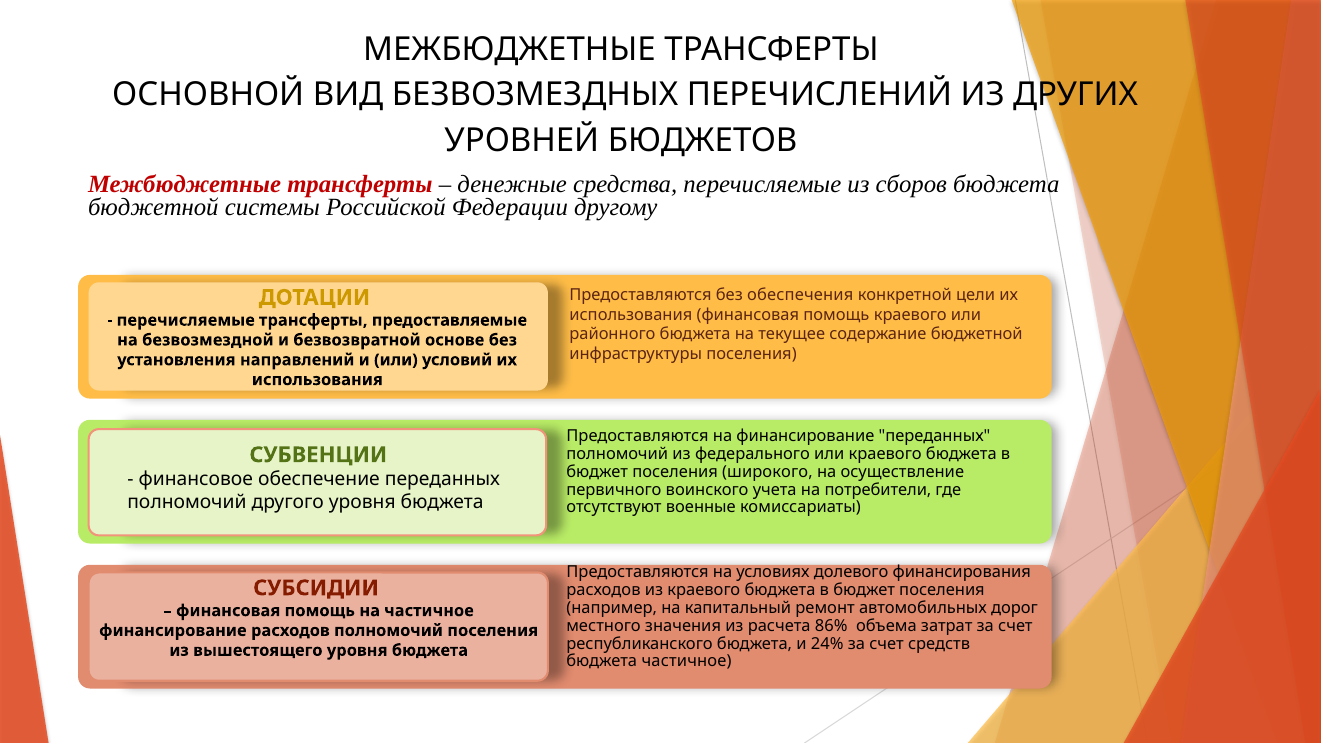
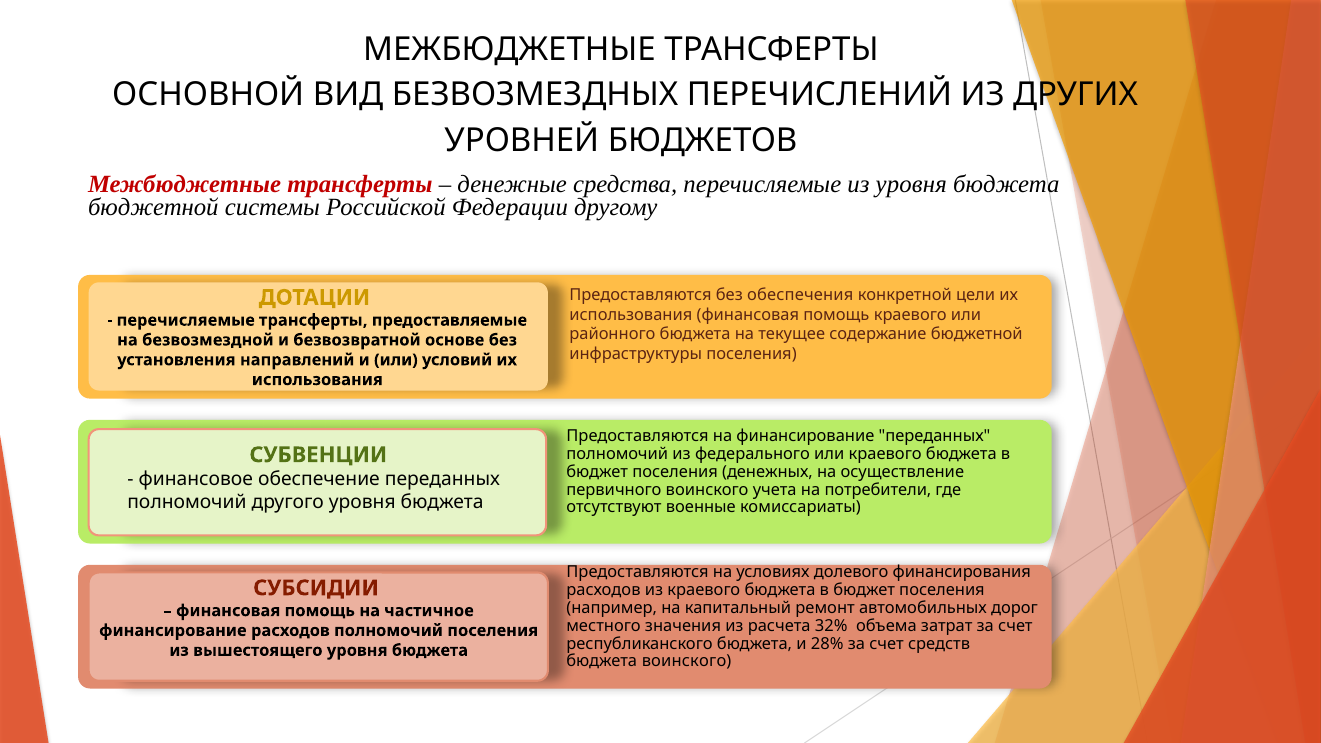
из сборов: сборов -> уровня
широкого: широкого -> денежных
86%: 86% -> 32%
24%: 24% -> 28%
бюджета частичное: частичное -> воинского
